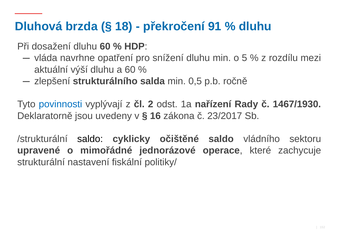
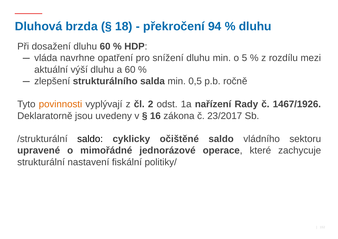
91: 91 -> 94
povinnosti colour: blue -> orange
1467/1930: 1467/1930 -> 1467/1926
